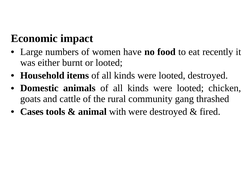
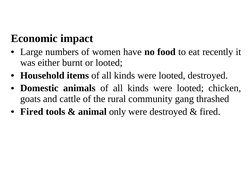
Cases at (32, 111): Cases -> Fired
with: with -> only
